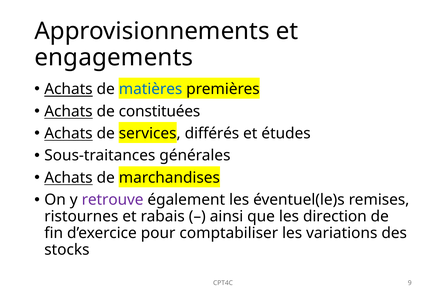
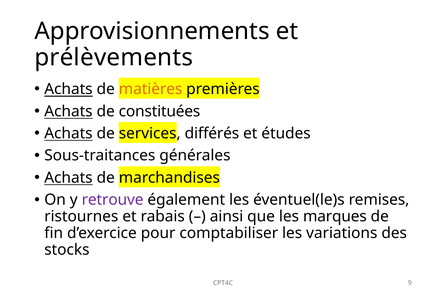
engagements: engagements -> prélèvements
matières colour: blue -> orange
direction: direction -> marques
